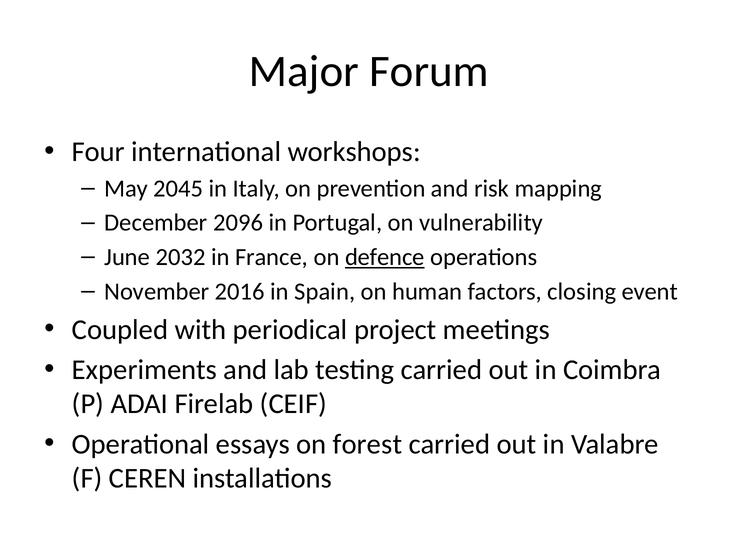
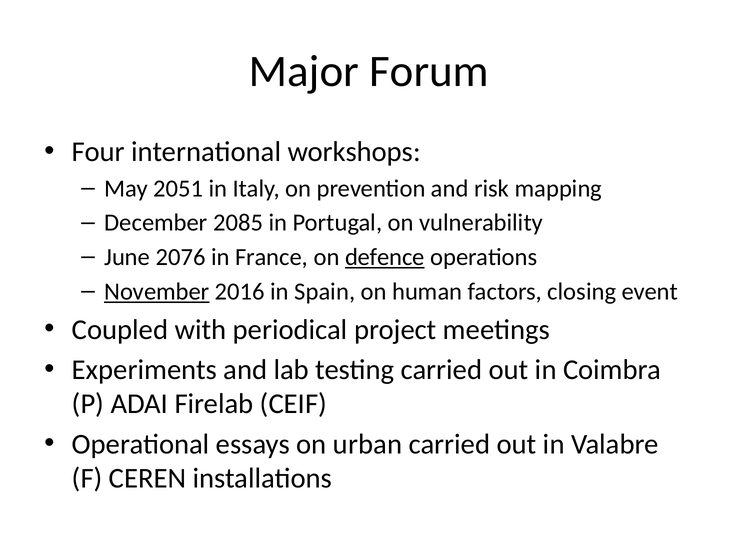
2045: 2045 -> 2051
2096: 2096 -> 2085
2032: 2032 -> 2076
November underline: none -> present
forest: forest -> urban
